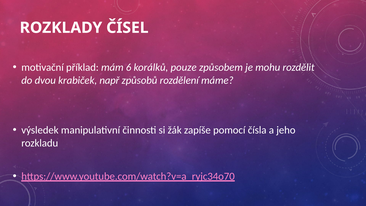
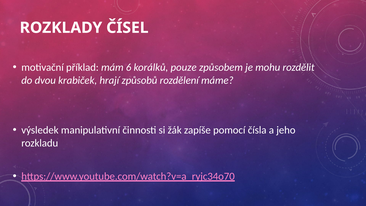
např: např -> hrají
